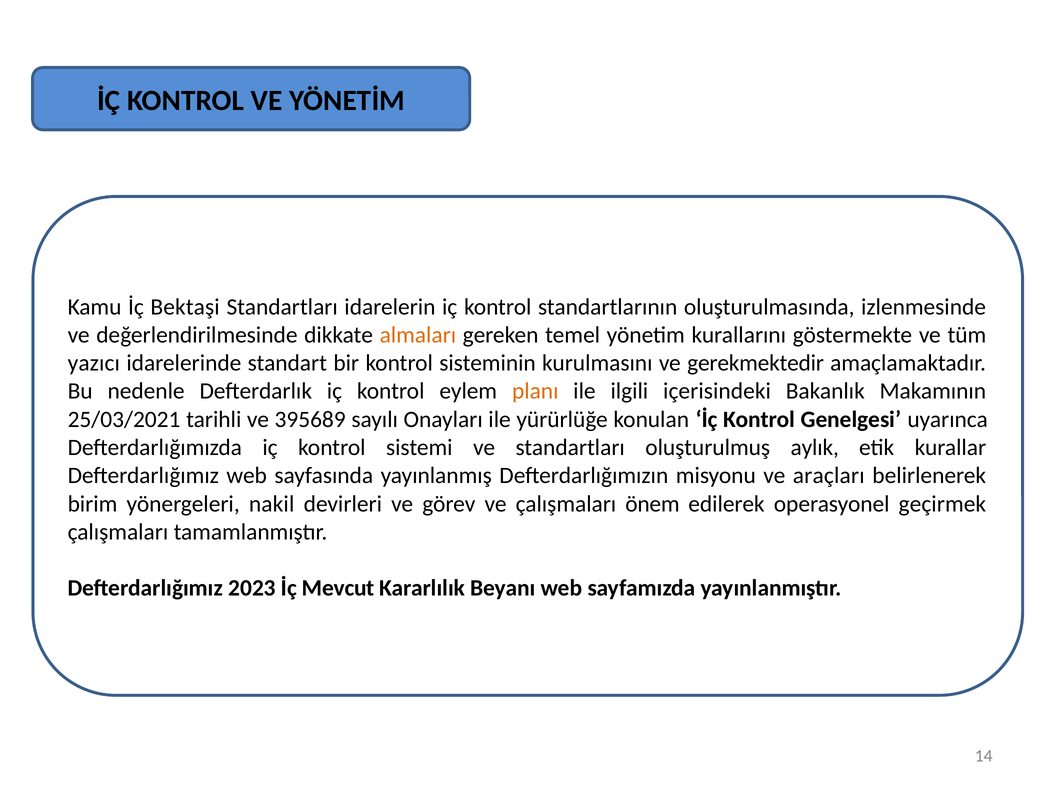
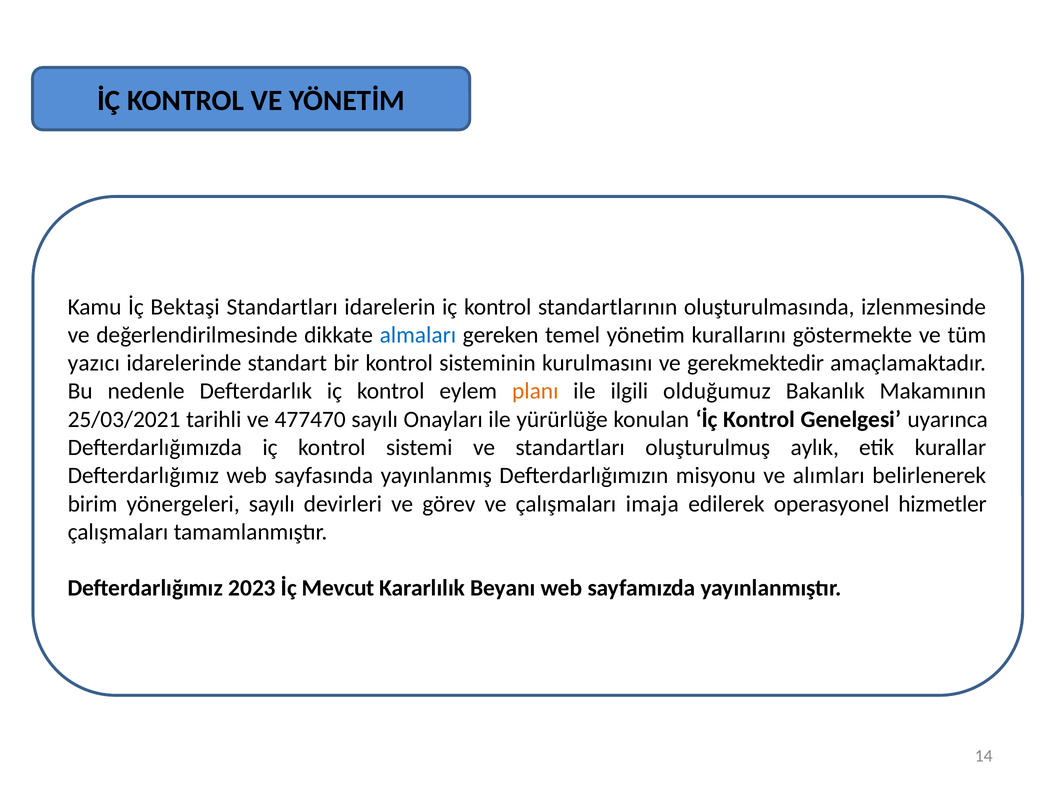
almaları colour: orange -> blue
içerisindeki: içerisindeki -> olduğumuz
395689: 395689 -> 477470
araçları: araçları -> alımları
yönergeleri nakil: nakil -> sayılı
önem: önem -> imaja
geçirmek: geçirmek -> hizmetler
